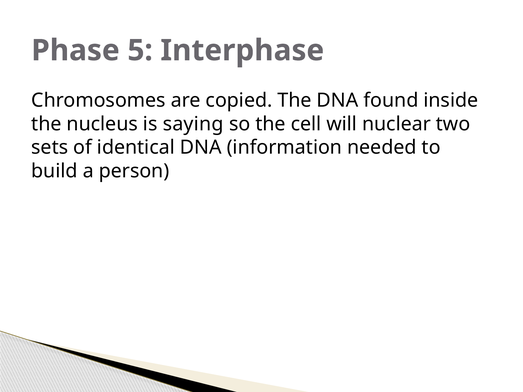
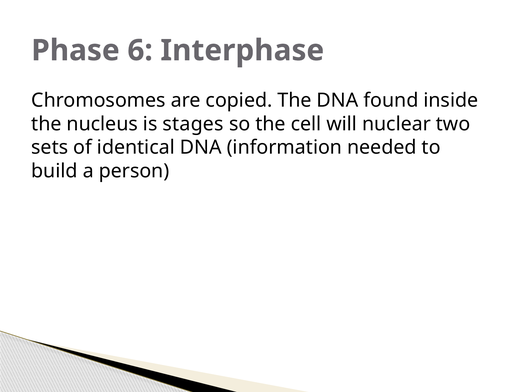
5: 5 -> 6
saying: saying -> stages
